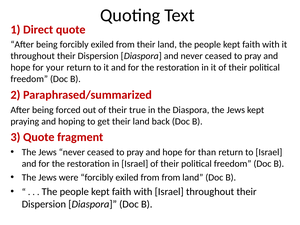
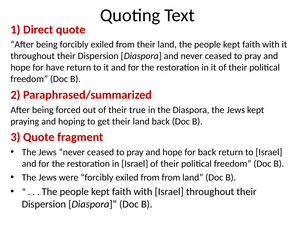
your: your -> have
for than: than -> back
